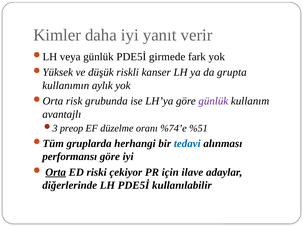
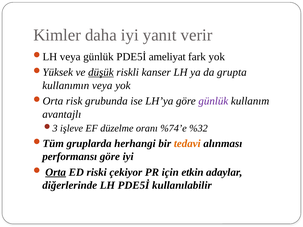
girmede: girmede -> ameliyat
düşük underline: none -> present
kullanımın aylık: aylık -> veya
preop: preop -> işleve
%51: %51 -> %32
tedavi colour: blue -> orange
ilave: ilave -> etkin
